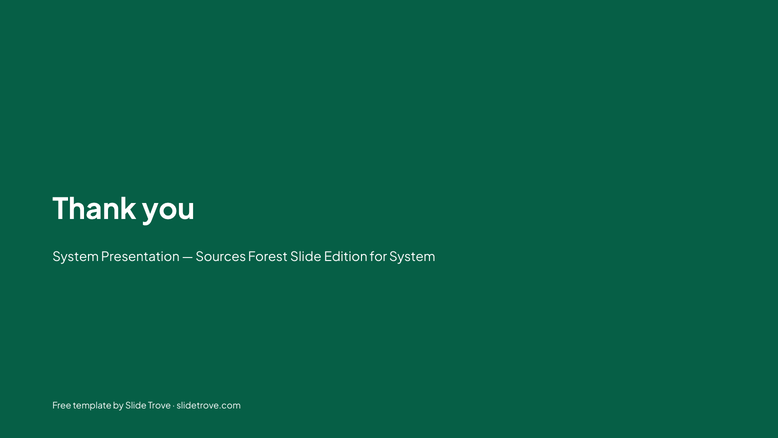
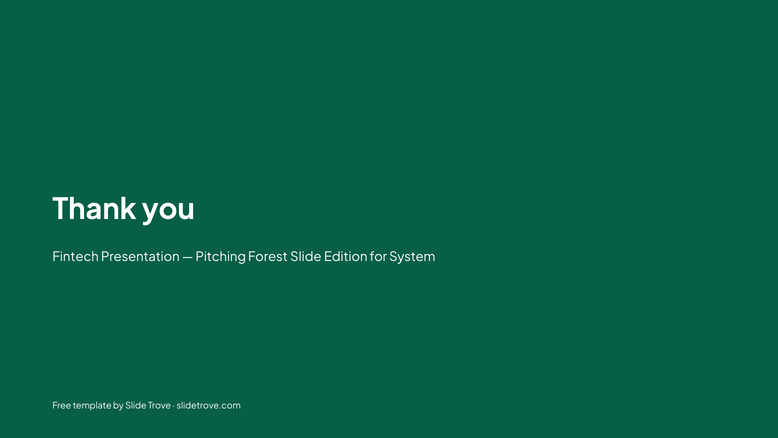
System at (76, 257): System -> Fintech
Sources: Sources -> Pitching
